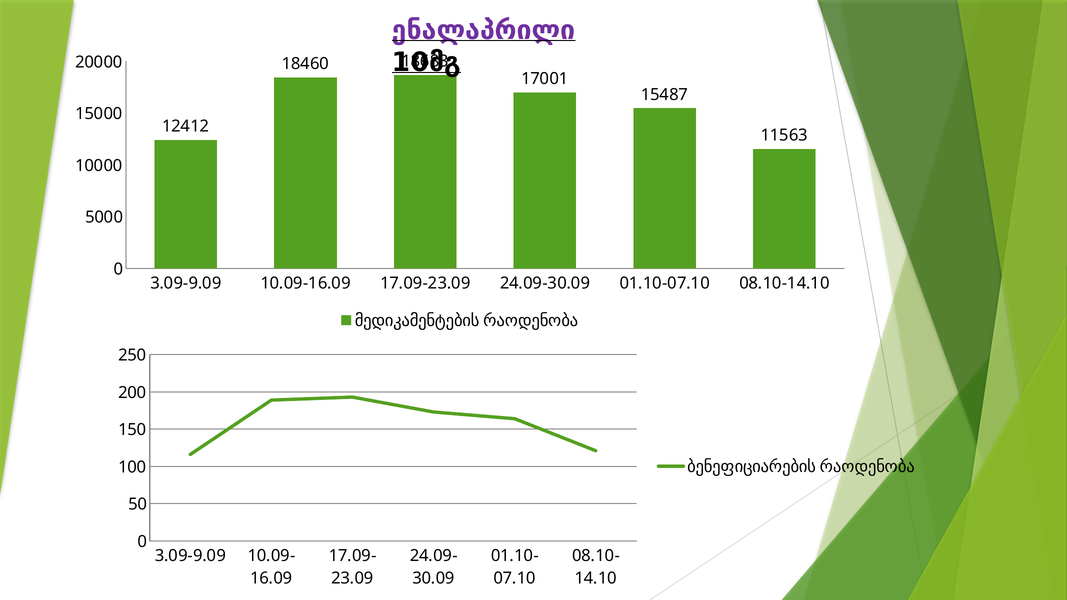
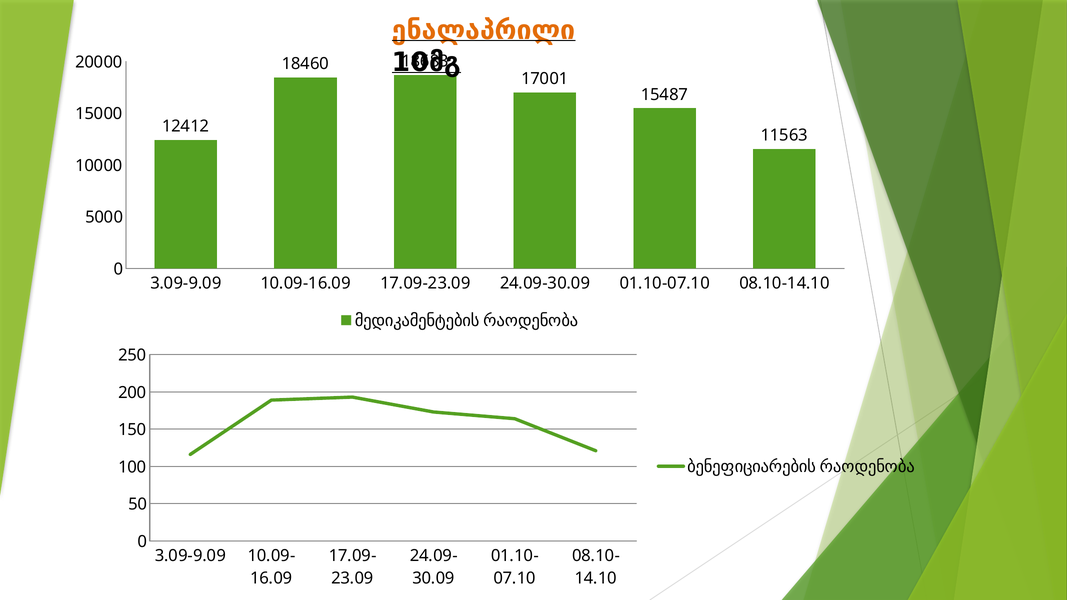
ენალაპრილი colour: purple -> orange
